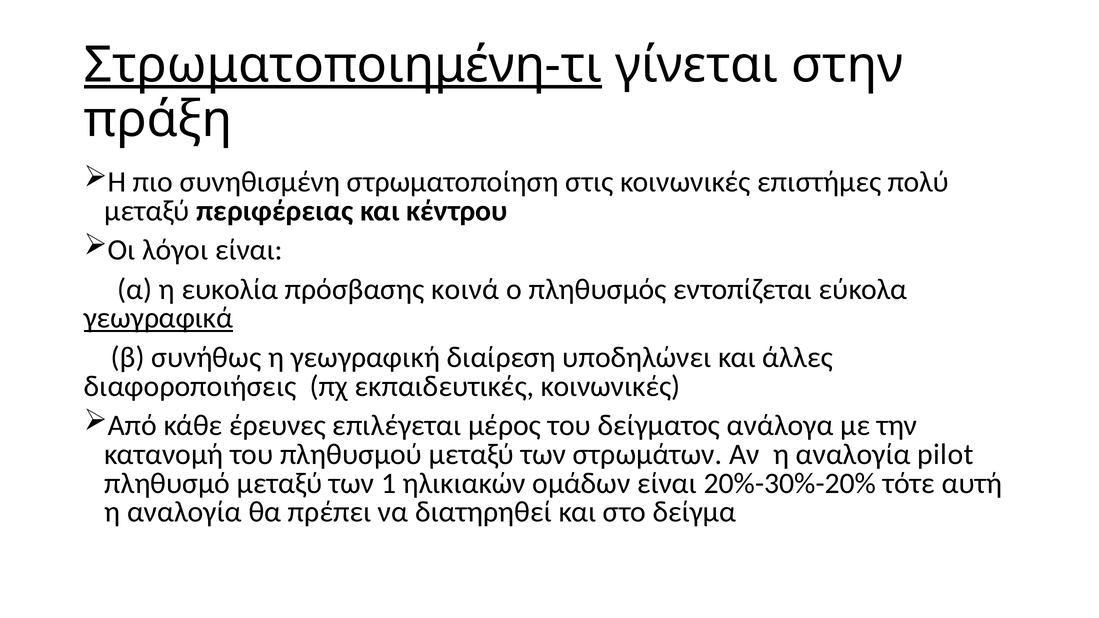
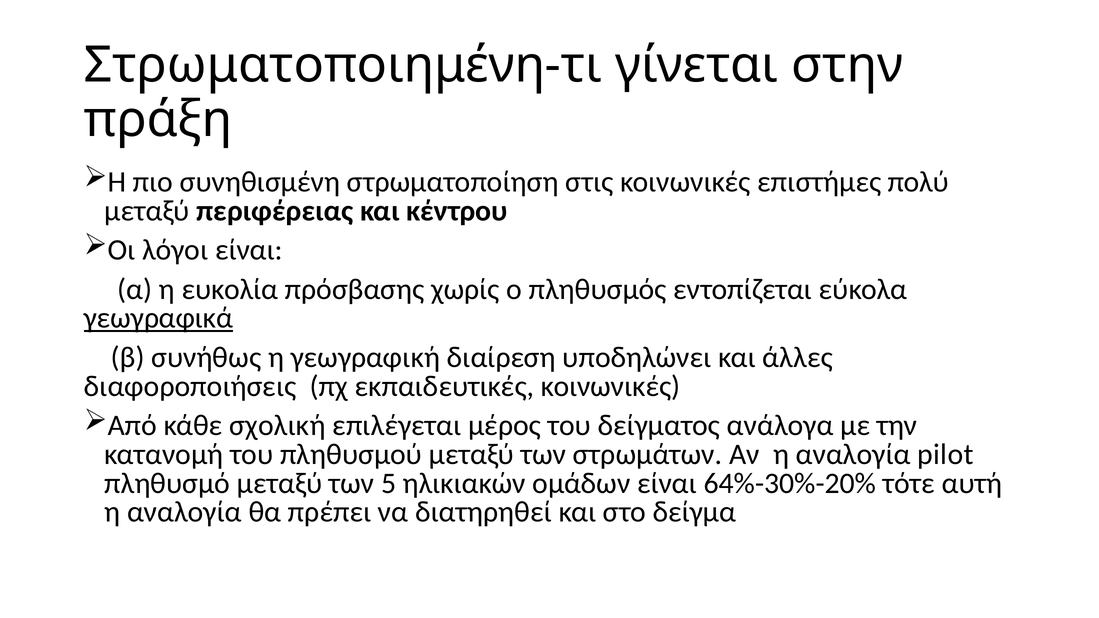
Στρωματοποιημένη-τι underline: present -> none
κοινά: κοινά -> χωρίς
έρευνες: έρευνες -> σχολική
1: 1 -> 5
20%-30%-20%: 20%-30%-20% -> 64%-30%-20%
